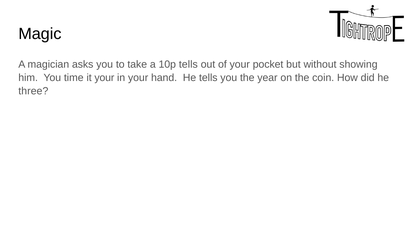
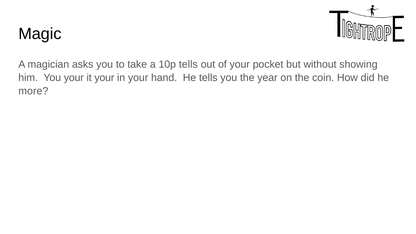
You time: time -> your
three: three -> more
